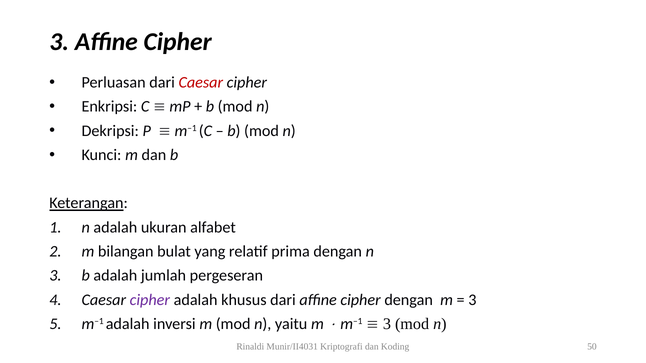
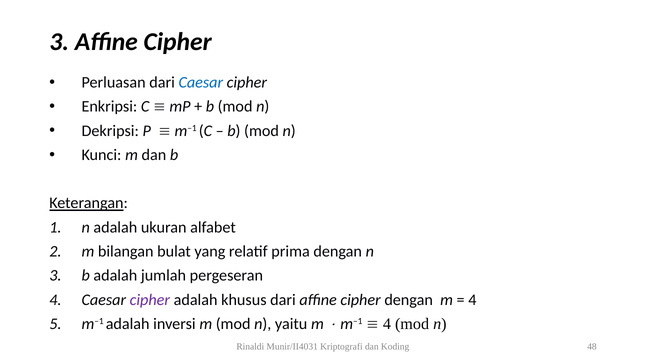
Caesar at (201, 83) colour: red -> blue
3 at (472, 300): 3 -> 4
3 at (387, 324): 3 -> 4
50: 50 -> 48
